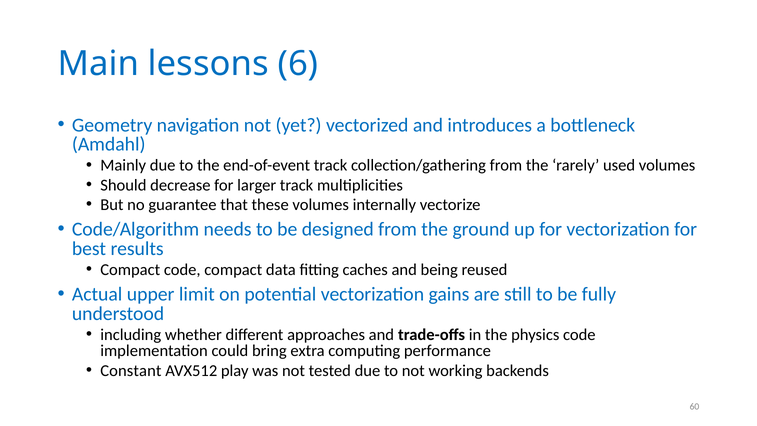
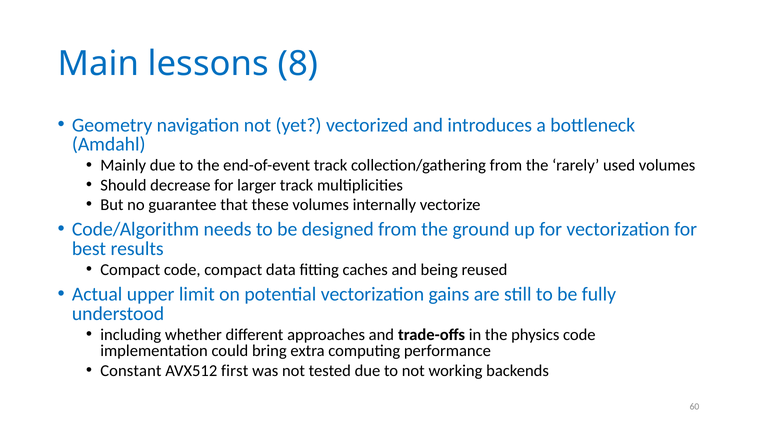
6: 6 -> 8
play: play -> first
